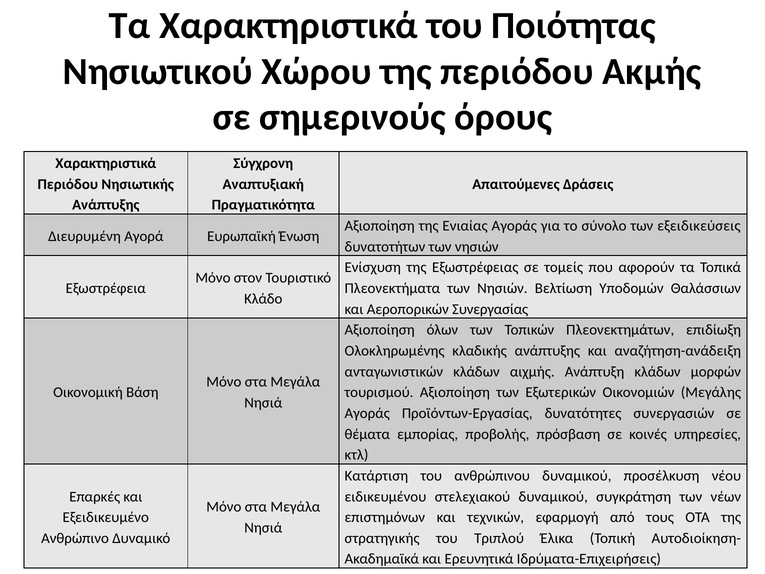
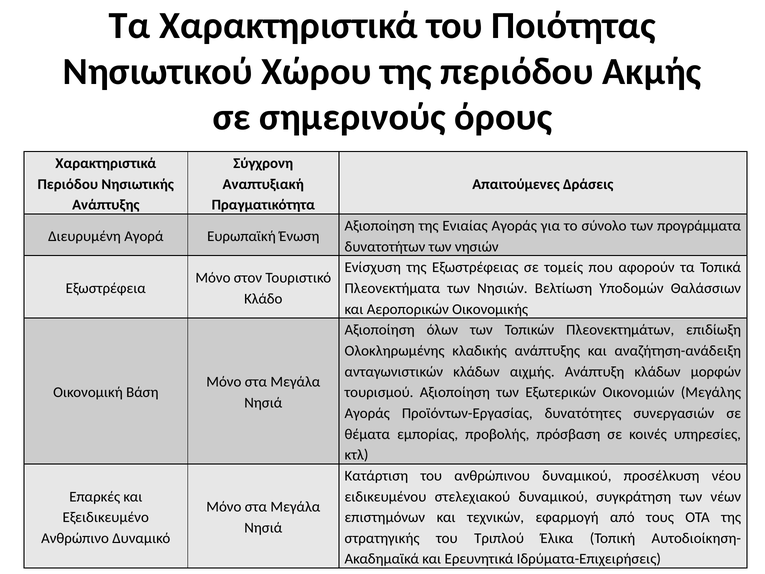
εξειδικεύσεις: εξειδικεύσεις -> προγράμματα
Συνεργασίας: Συνεργασίας -> Οικονομικής
